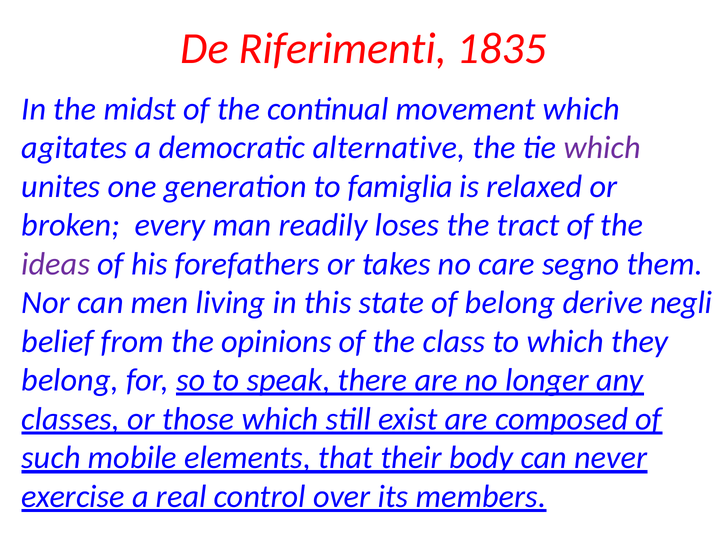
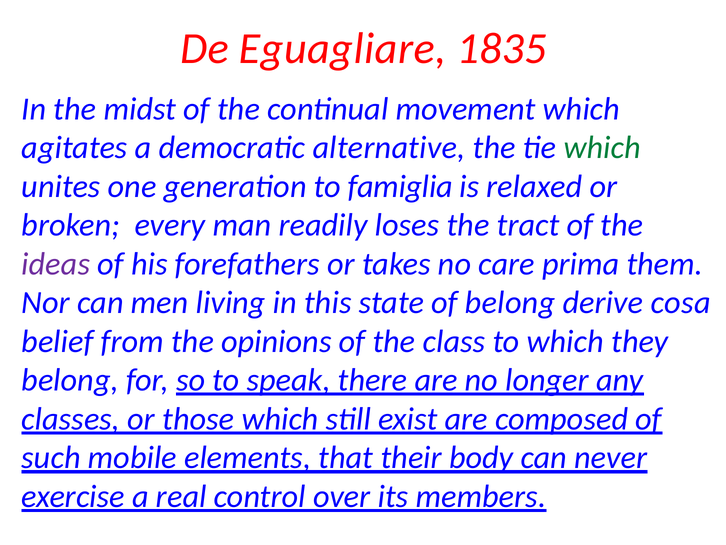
Riferimenti: Riferimenti -> Eguagliare
which at (602, 148) colour: purple -> green
segno: segno -> prima
negli: negli -> cosa
